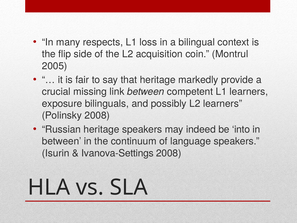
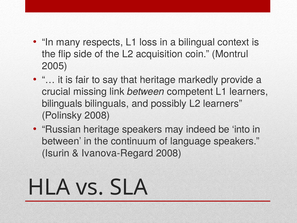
exposure at (62, 103): exposure -> bilinguals
Ivanova-Settings: Ivanova-Settings -> Ivanova-Regard
